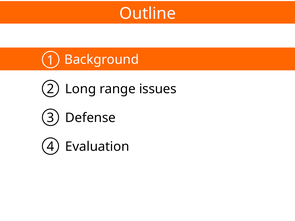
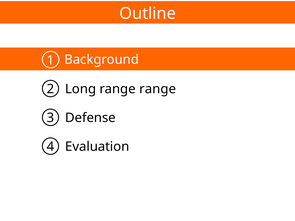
range issues: issues -> range
